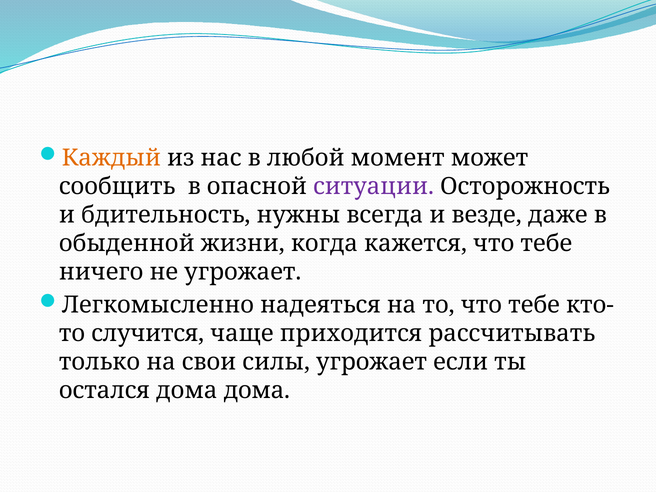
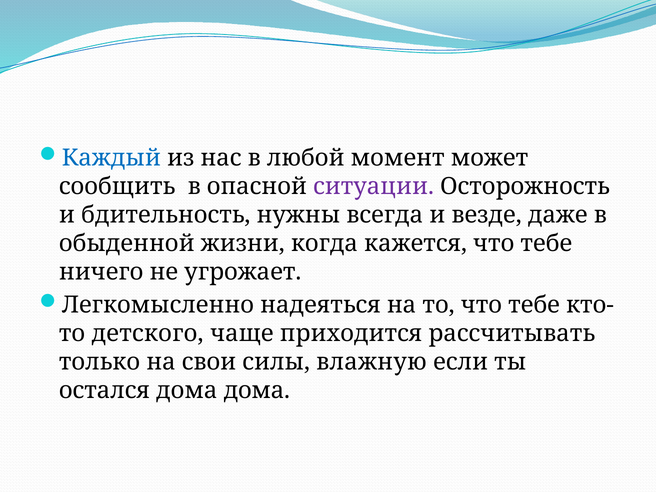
Каждый colour: orange -> blue
случится: случится -> детского
силы угрожает: угрожает -> влажную
